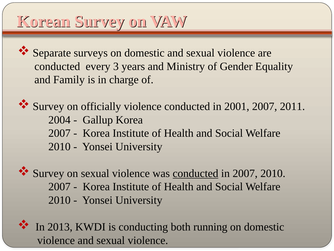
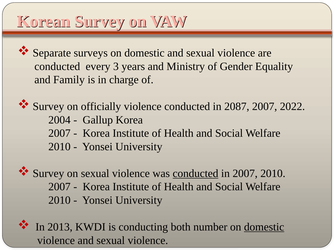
2001: 2001 -> 2087
2011: 2011 -> 2022
running: running -> number
domestic at (264, 227) underline: none -> present
